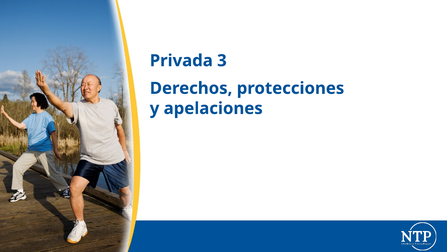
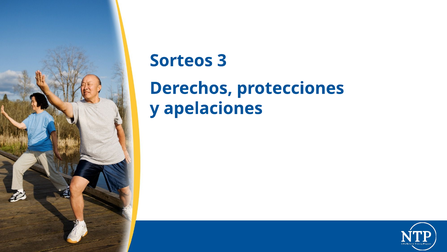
Privada: Privada -> Sorteos
